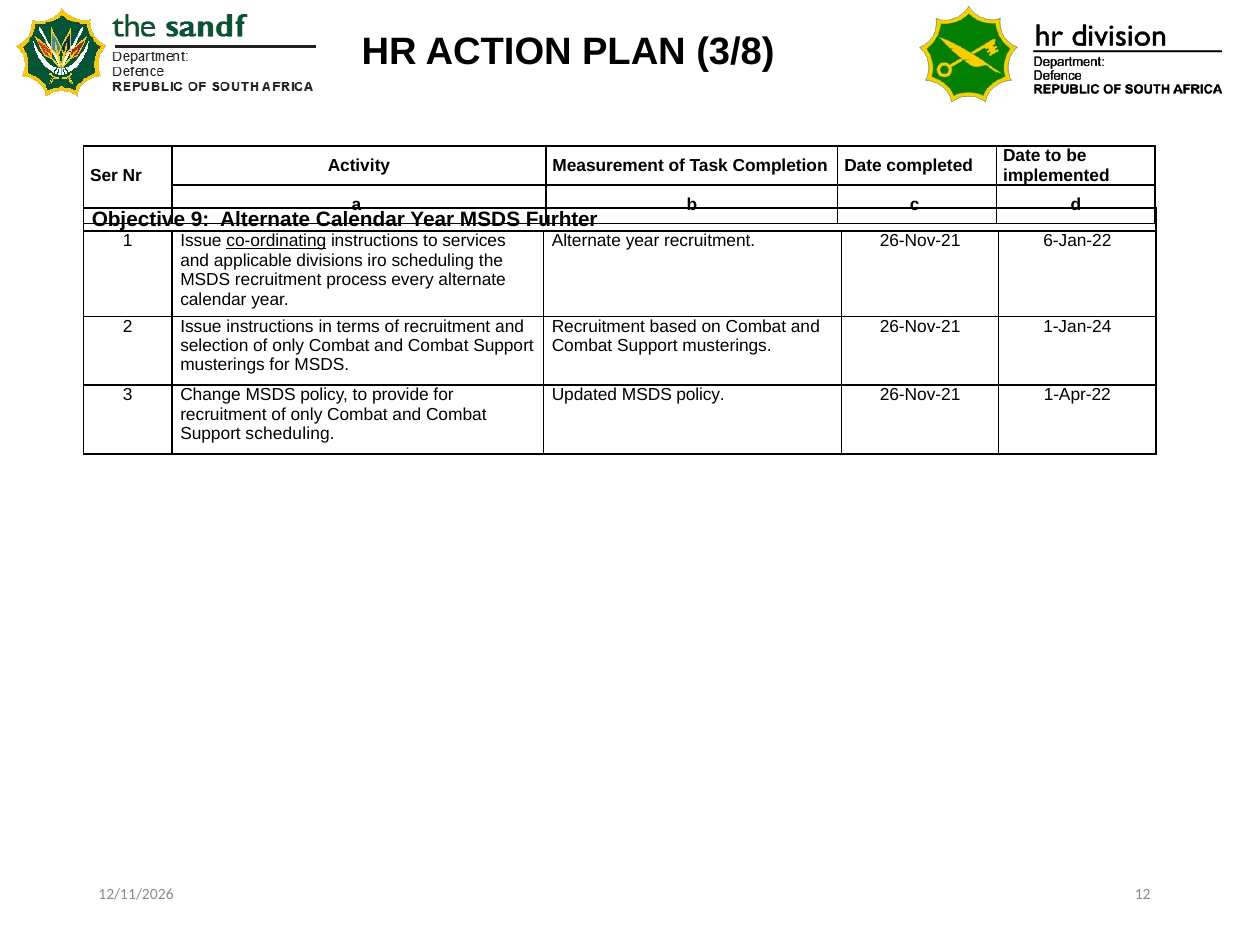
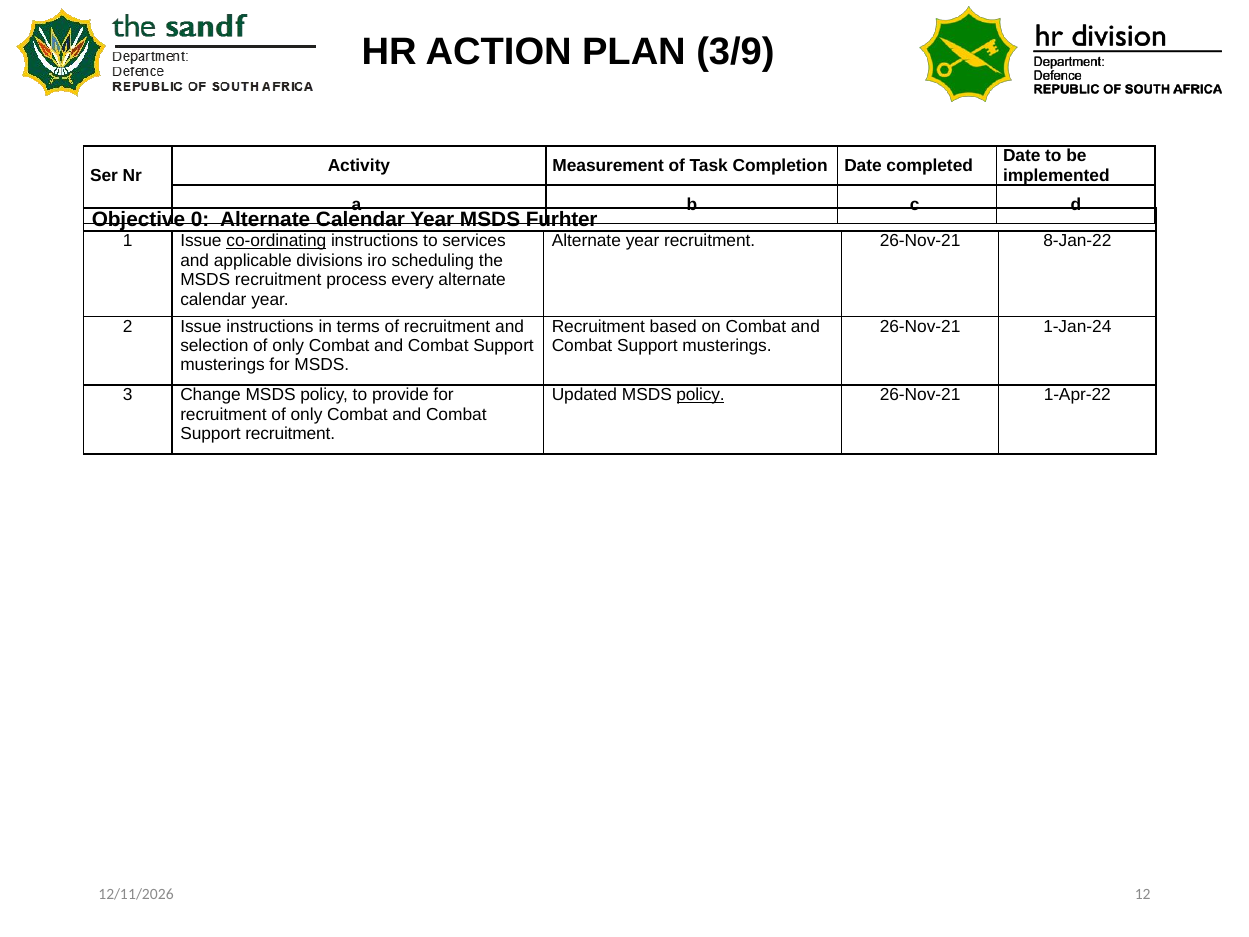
3/8: 3/8 -> 3/9
9: 9 -> 0
6-Jan-22: 6-Jan-22 -> 8-Jan-22
policy at (701, 395) underline: none -> present
Support scheduling: scheduling -> recruitment
